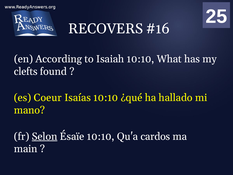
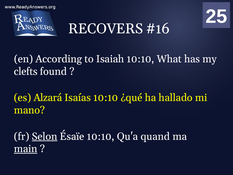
Coeur: Coeur -> Alzará
cardos: cardos -> quand
main underline: none -> present
